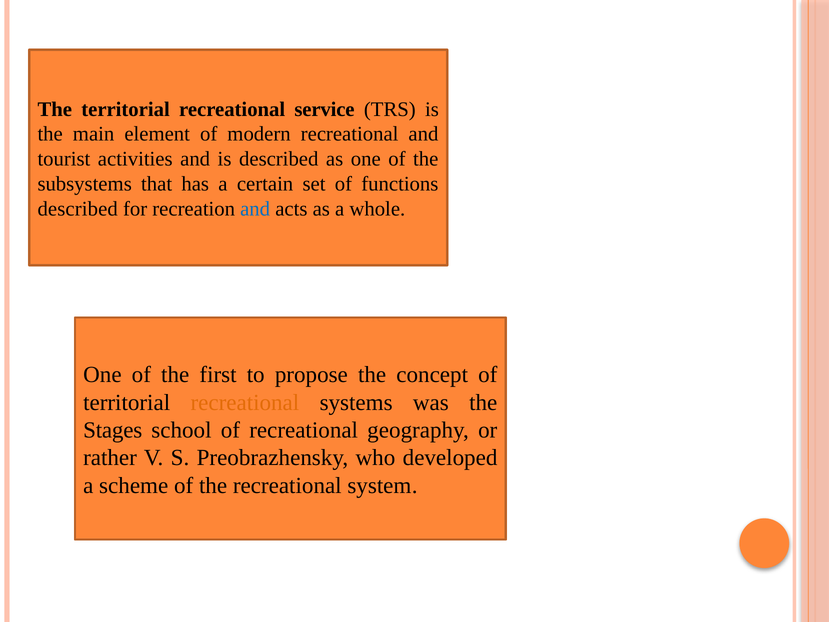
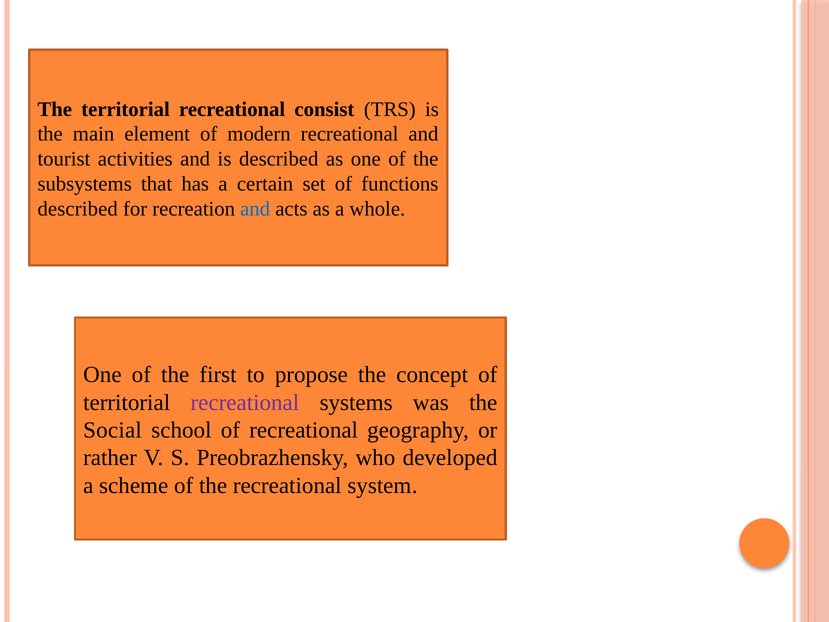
service: service -> consist
recreational at (245, 402) colour: orange -> purple
Stages: Stages -> Social
